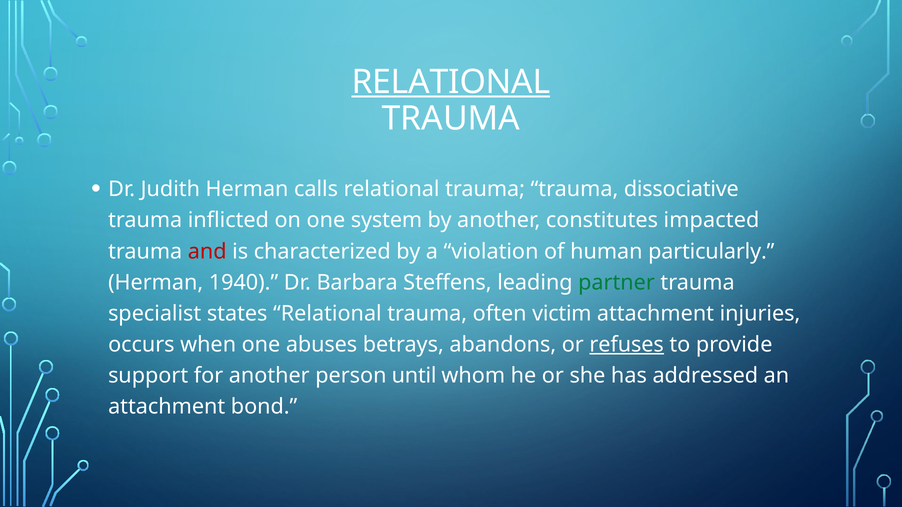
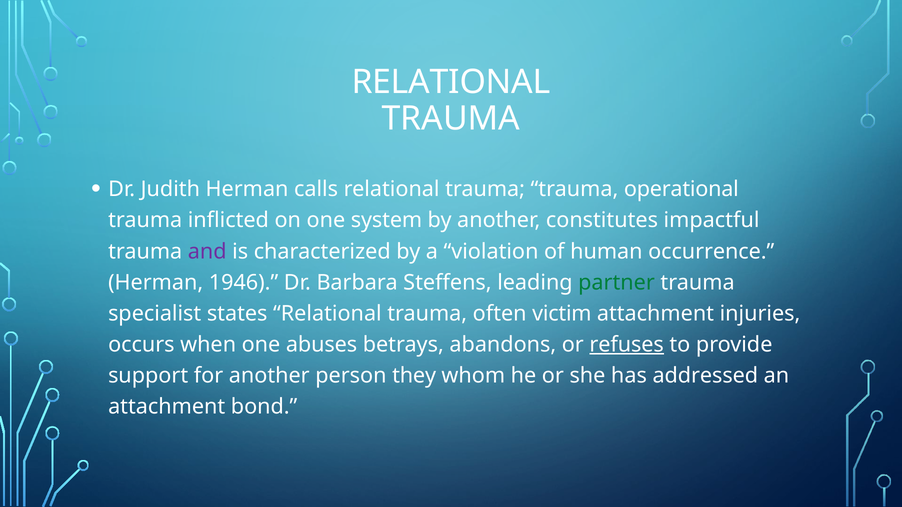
RELATIONAL at (451, 82) underline: present -> none
dissociative: dissociative -> operational
impacted: impacted -> impactful
and colour: red -> purple
particularly: particularly -> occurrence
1940: 1940 -> 1946
until: until -> they
